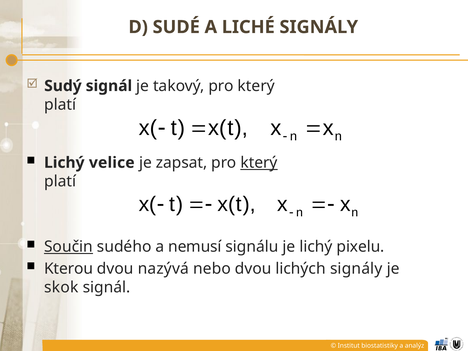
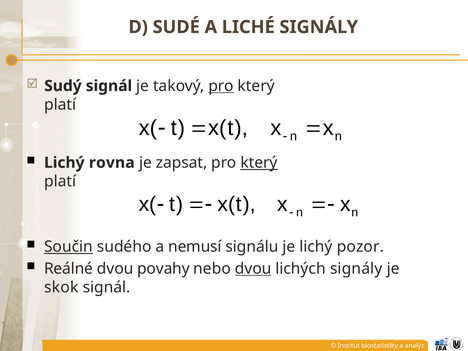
pro at (221, 86) underline: none -> present
velice: velice -> rovna
pixelu: pixelu -> pozor
Kterou: Kterou -> Reálné
nazývá: nazývá -> povahy
dvou at (253, 269) underline: none -> present
